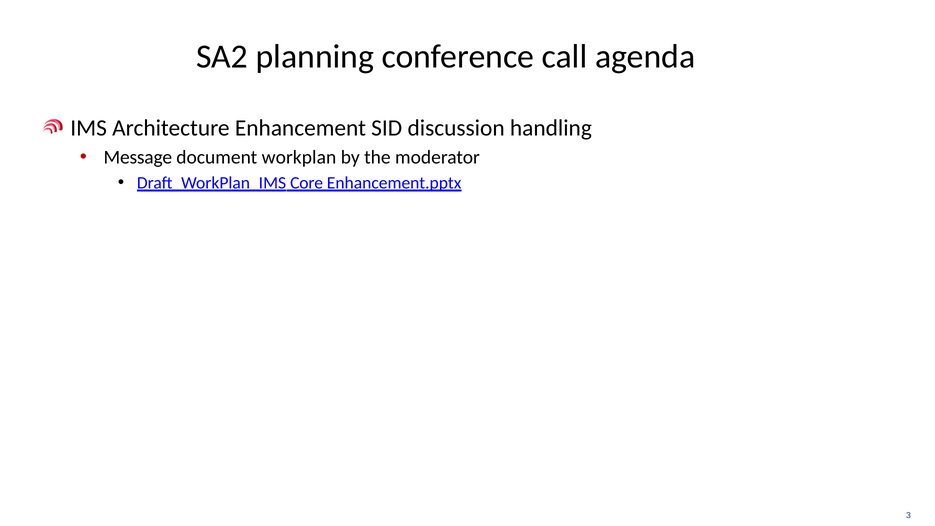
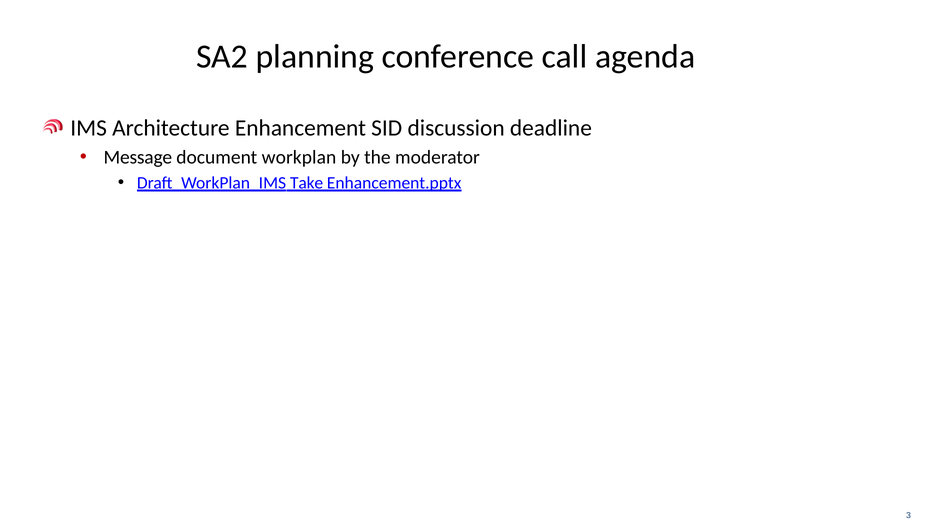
handling: handling -> deadline
Core: Core -> Take
